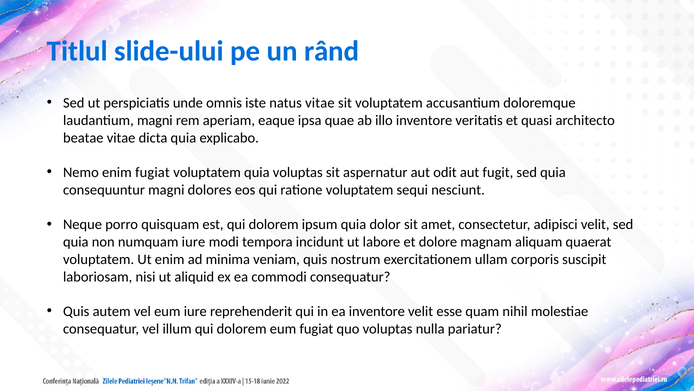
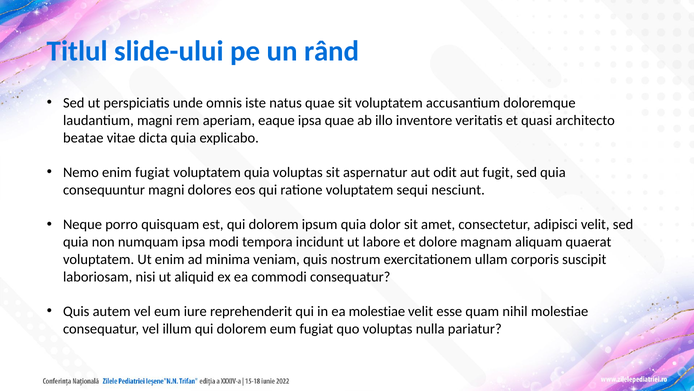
natus vitae: vitae -> quae
numquam iure: iure -> ipsa
ea inventore: inventore -> molestiae
